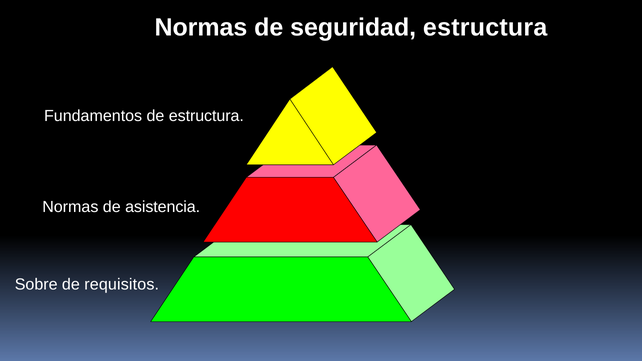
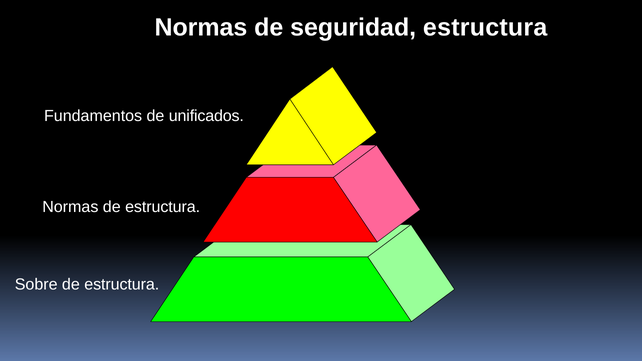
de estructura: estructura -> unificados
Normas de asistencia: asistencia -> estructura
requisitos at (122, 285): requisitos -> estructura
